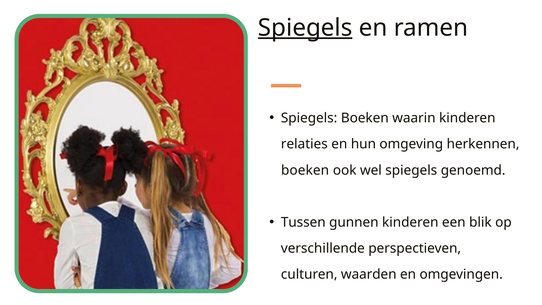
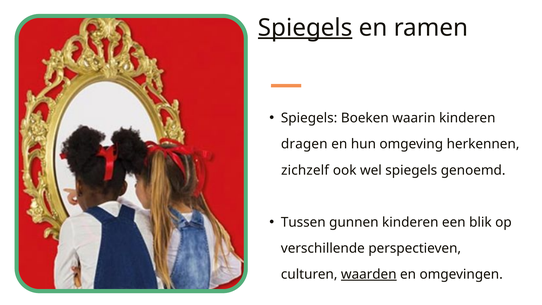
relaties: relaties -> dragen
boeken at (305, 170): boeken -> zichzelf
waarden underline: none -> present
